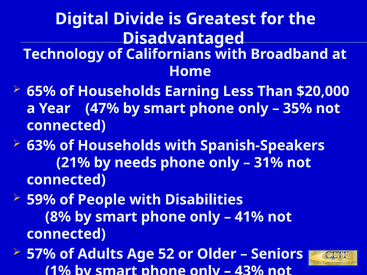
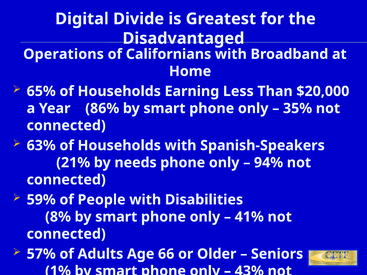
Technology: Technology -> Operations
47%: 47% -> 86%
31%: 31% -> 94%
52: 52 -> 66
